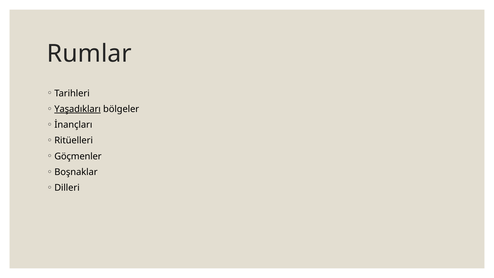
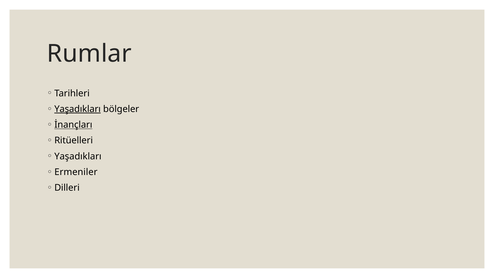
İnançları underline: none -> present
Göçmenler at (78, 156): Göçmenler -> Yaşadıkları
Boşnaklar: Boşnaklar -> Ermeniler
